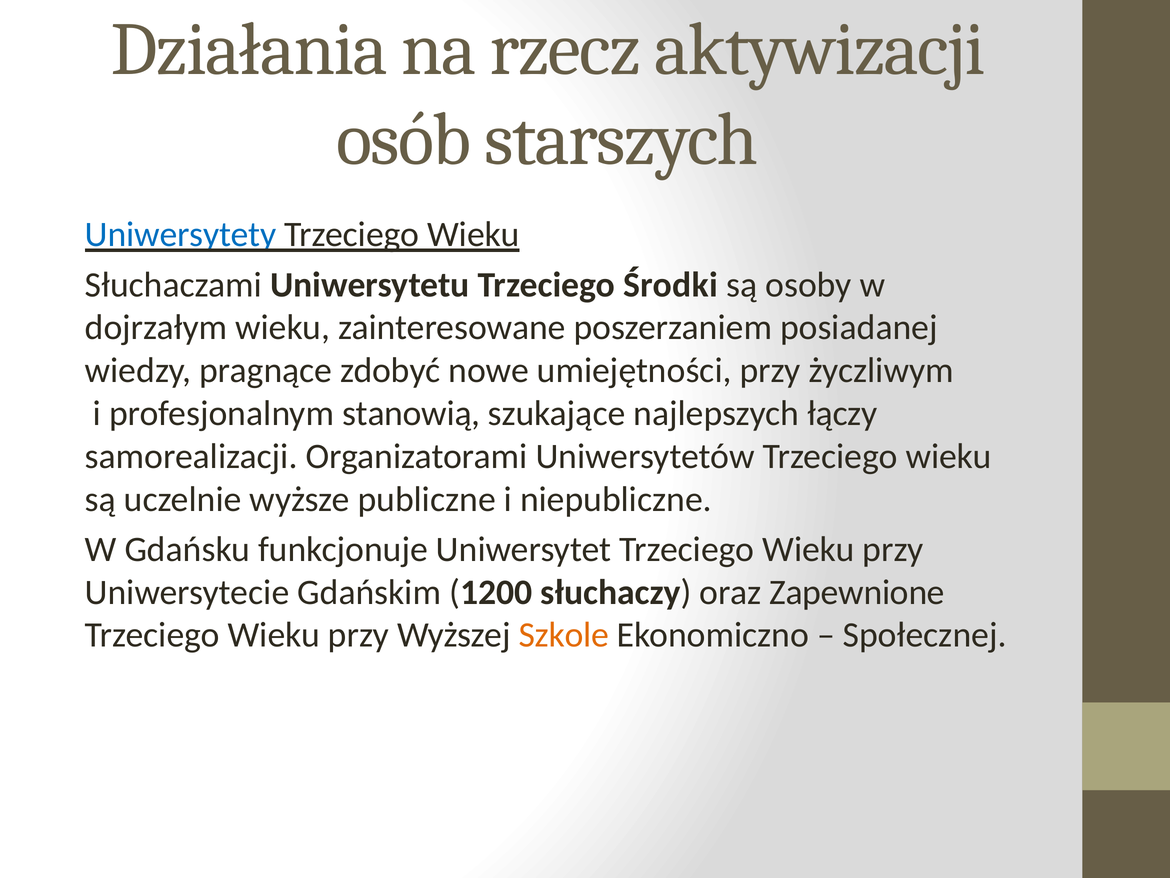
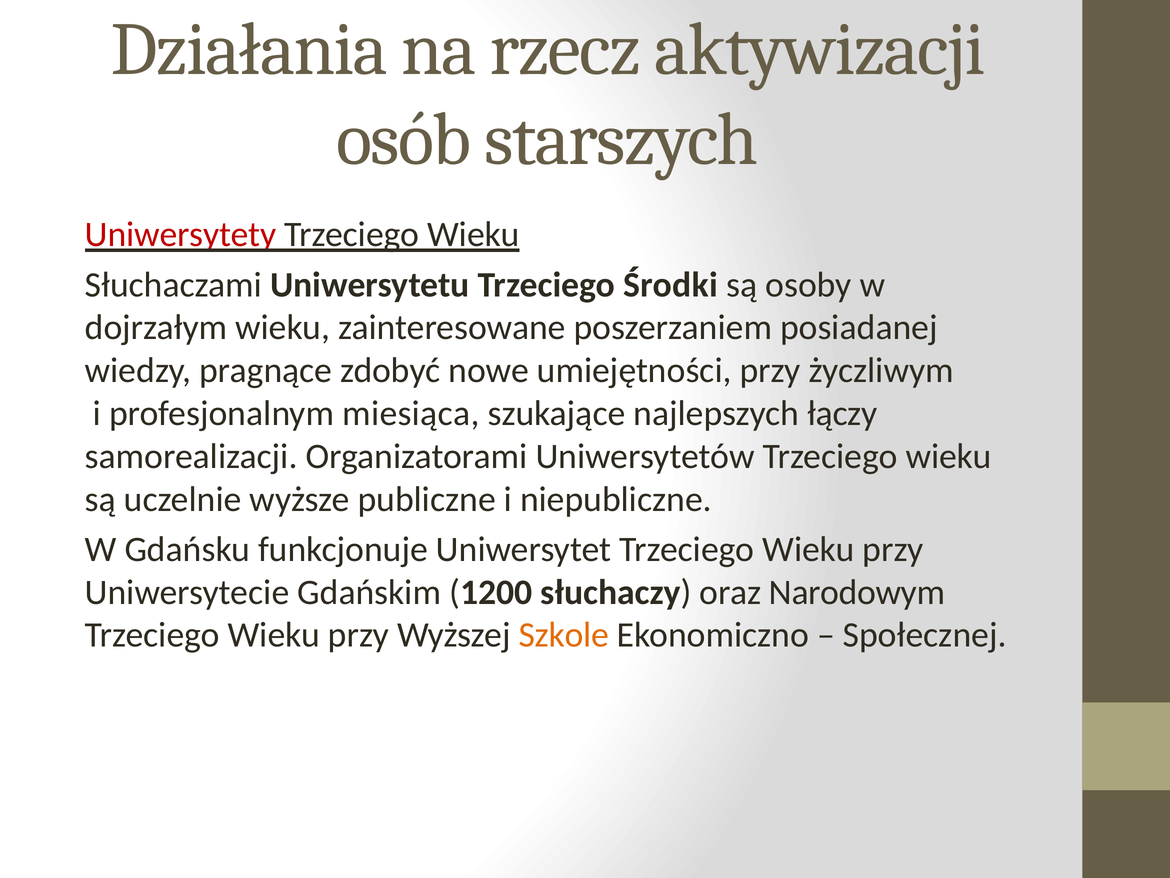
Uniwersytety colour: blue -> red
stanowią: stanowią -> miesiąca
Zapewnione: Zapewnione -> Narodowym
